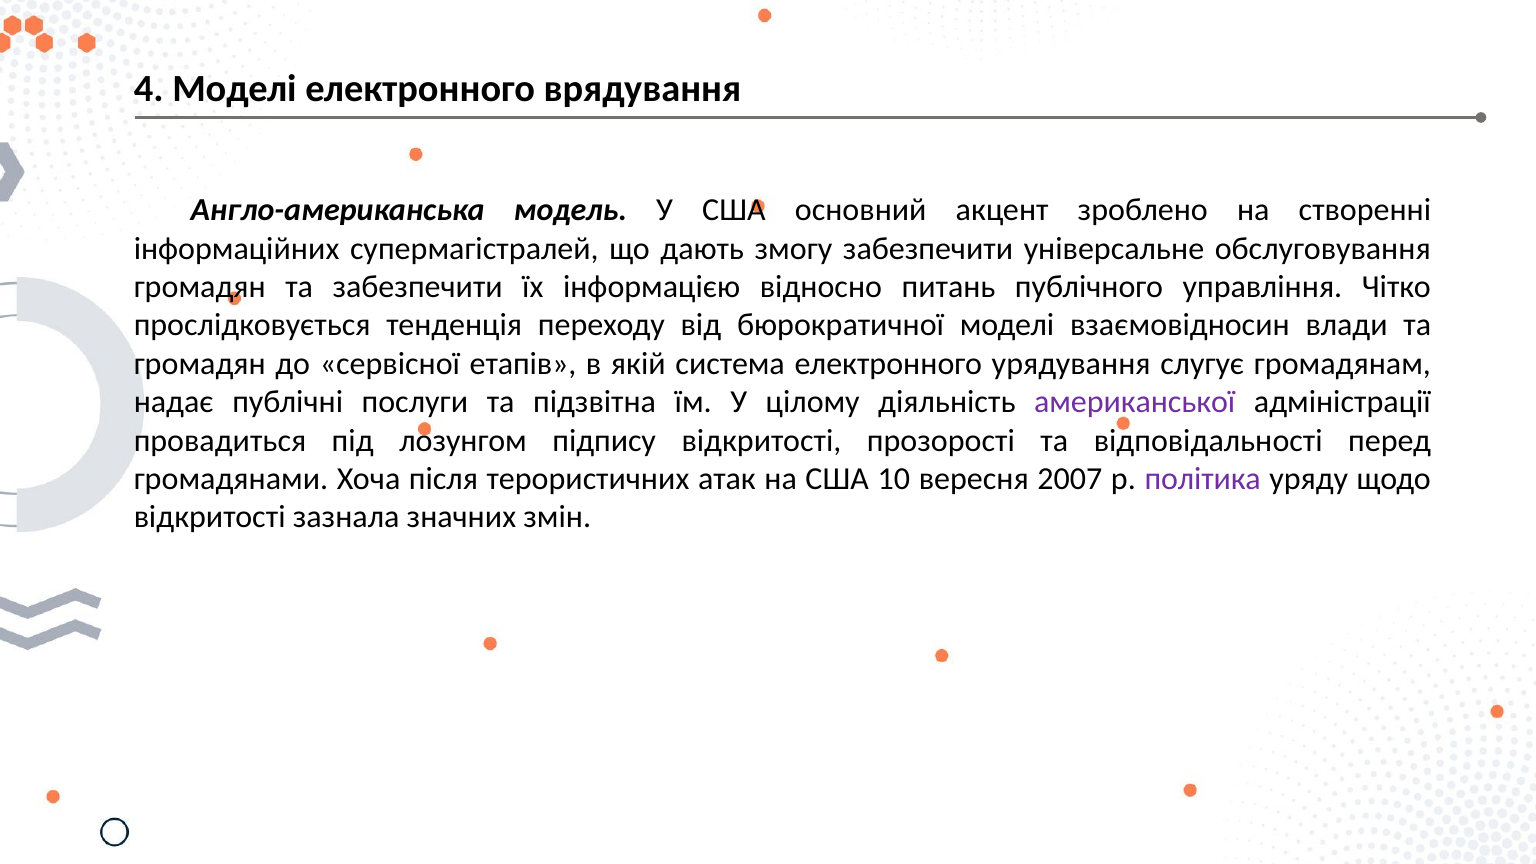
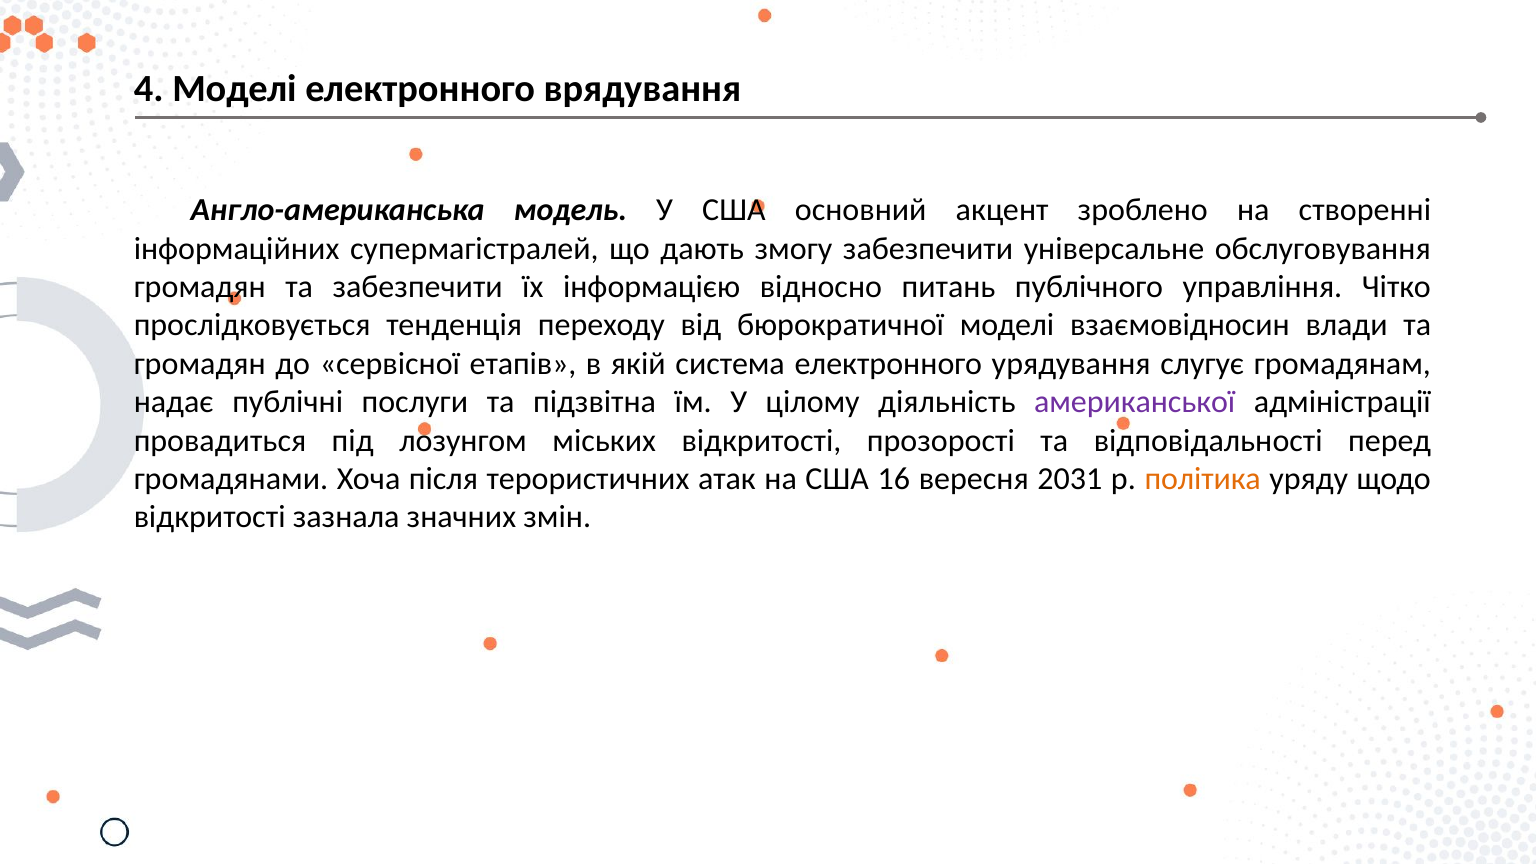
підпису: підпису -> міських
10: 10 -> 16
2007: 2007 -> 2031
політика colour: purple -> orange
